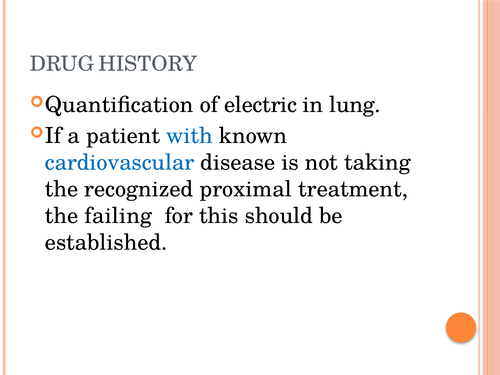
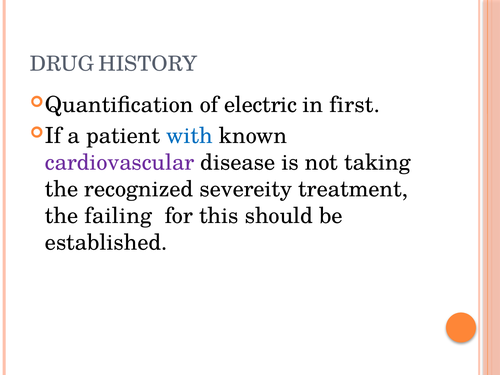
lung: lung -> first
cardiovascular colour: blue -> purple
proximal: proximal -> severeity
